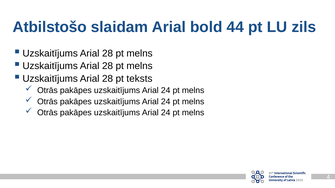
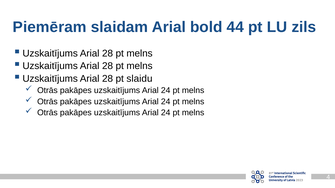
Atbilstošo: Atbilstošo -> Piemēram
teksts: teksts -> slaidu
